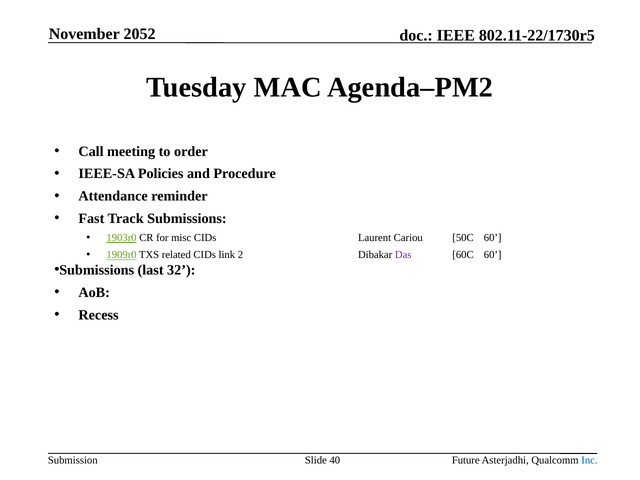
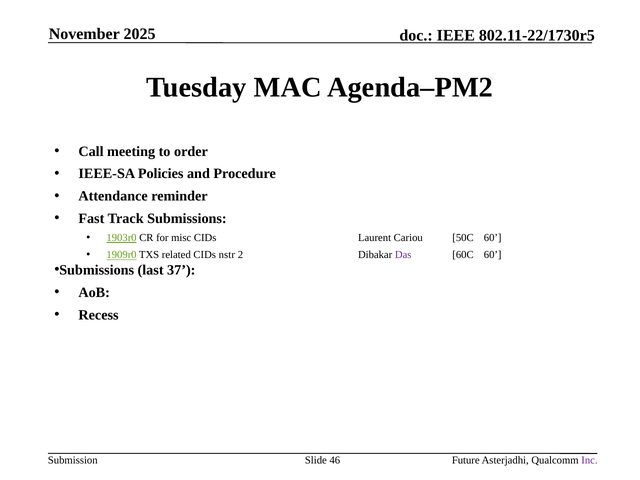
2052: 2052 -> 2025
link: link -> nstr
32: 32 -> 37
40: 40 -> 46
Inc colour: blue -> purple
